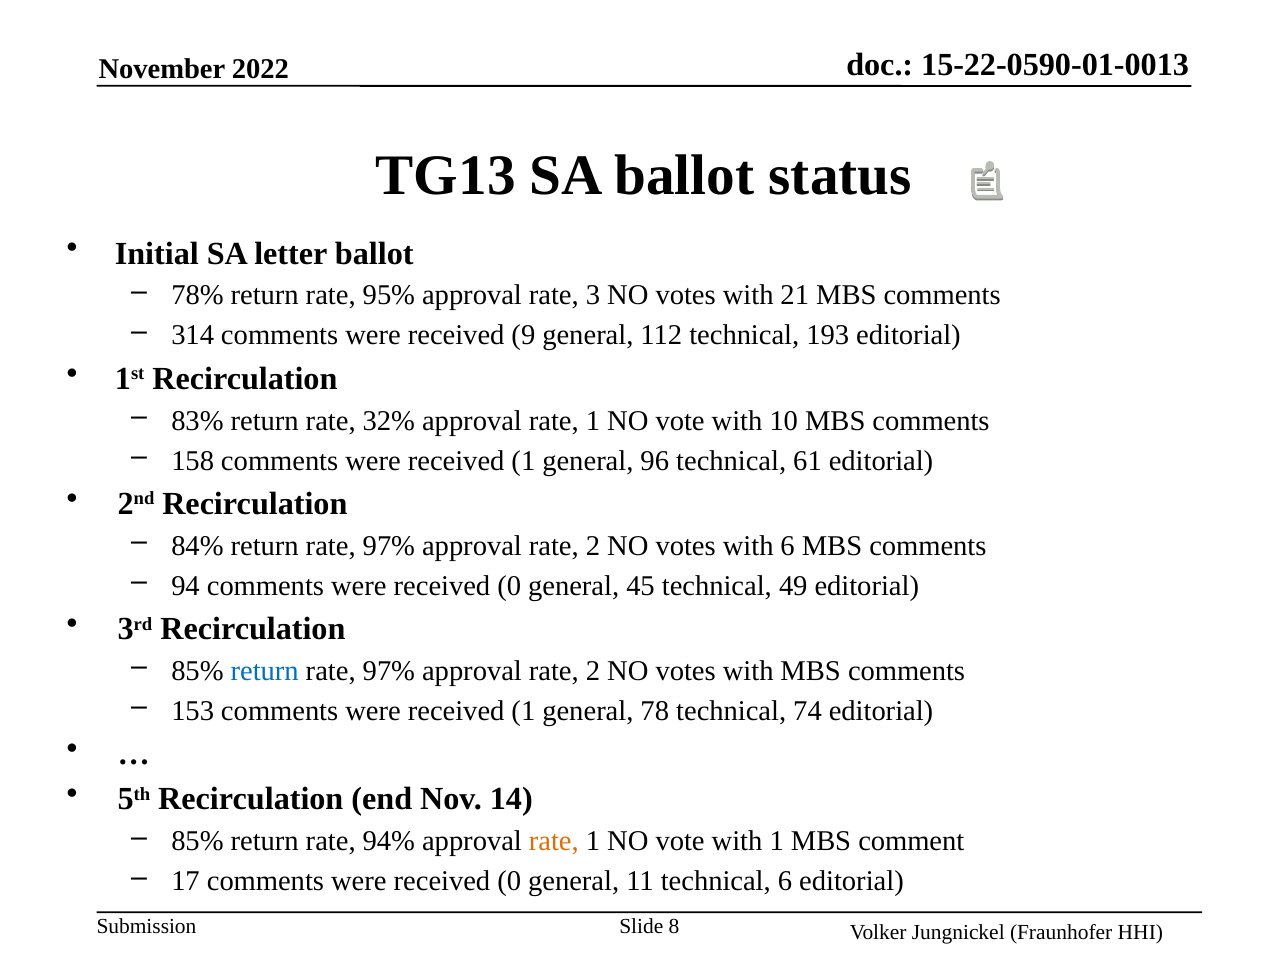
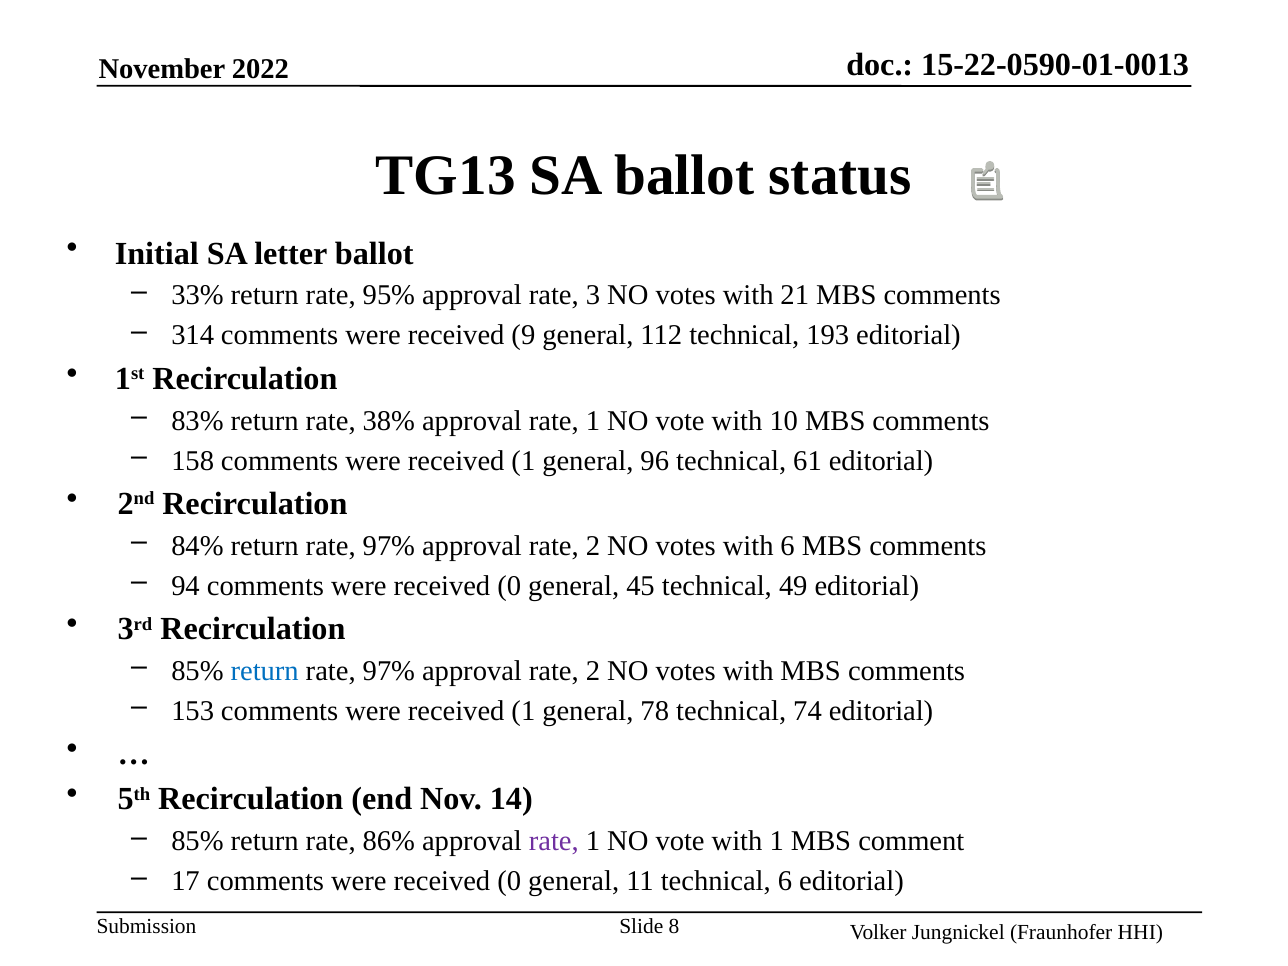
78%: 78% -> 33%
32%: 32% -> 38%
94%: 94% -> 86%
rate at (554, 841) colour: orange -> purple
